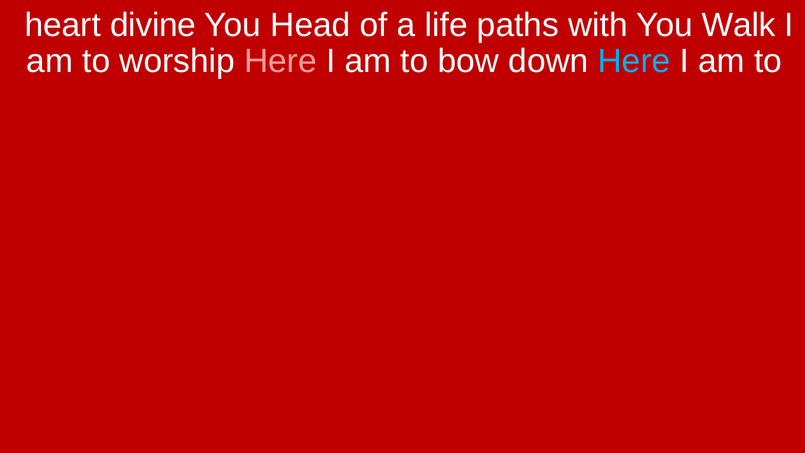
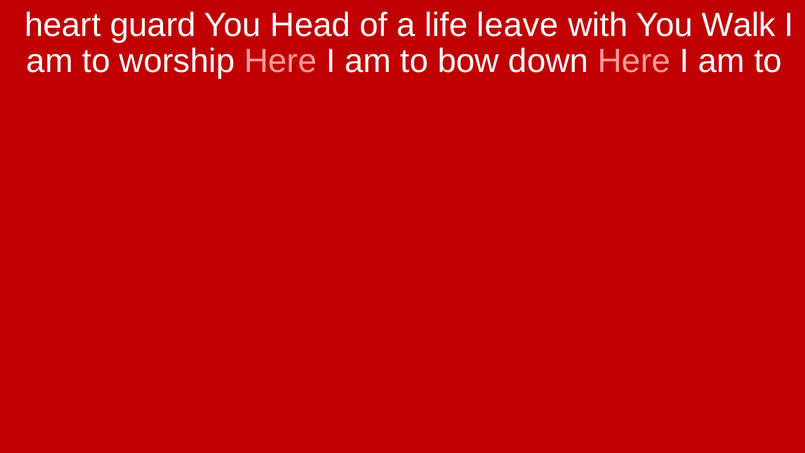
divine: divine -> guard
paths: paths -> leave
Here at (634, 61) colour: light blue -> pink
